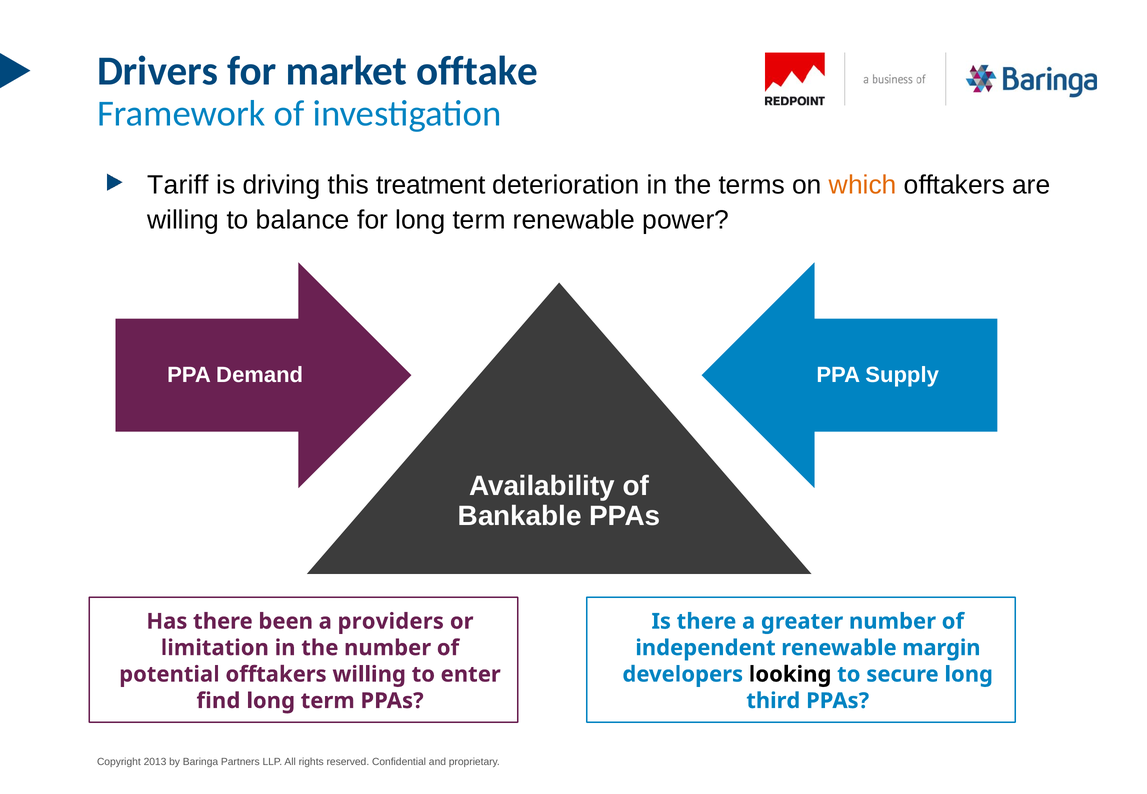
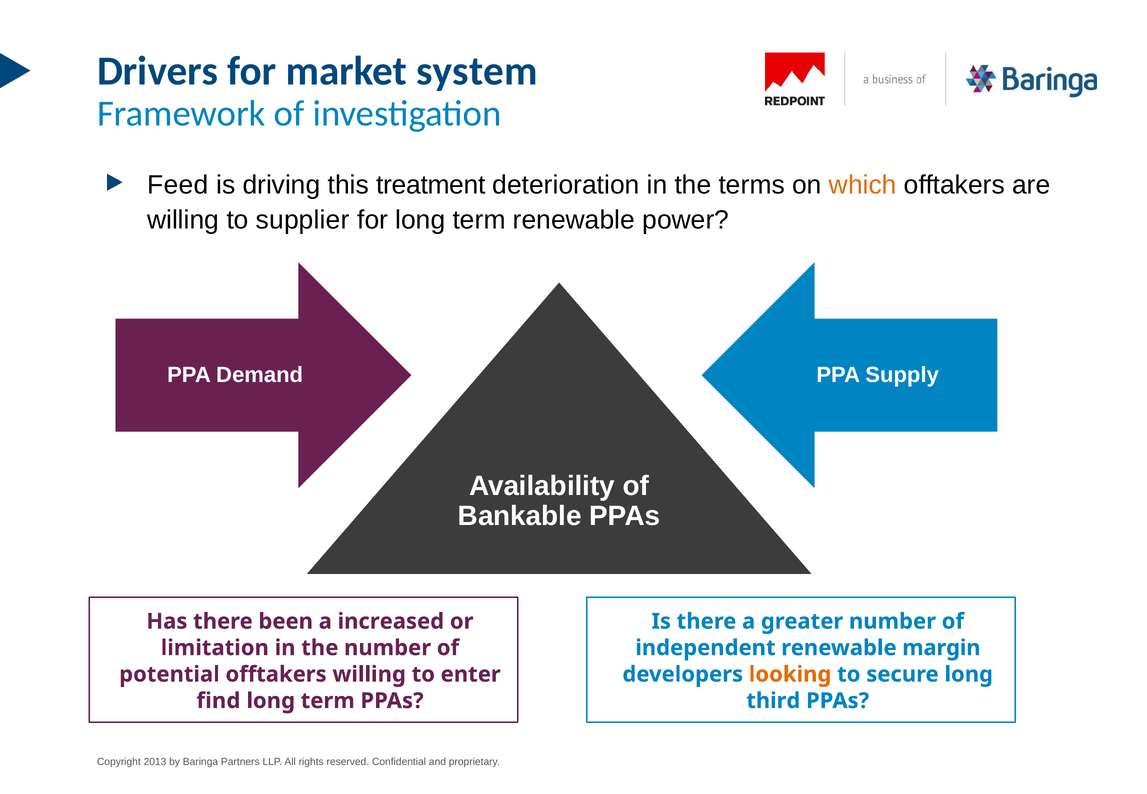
offtake: offtake -> system
Tariff: Tariff -> Feed
balance: balance -> supplier
providers: providers -> increased
looking colour: black -> orange
